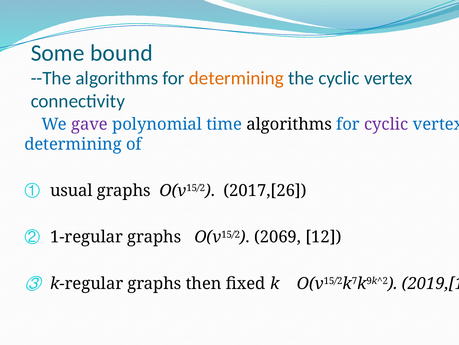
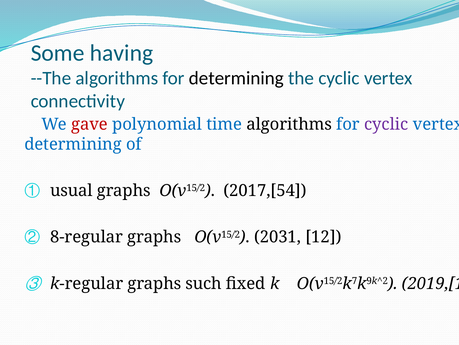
bound: bound -> having
determining at (236, 78) colour: orange -> black
gave colour: purple -> red
2017,[26: 2017,[26 -> 2017,[54
1-regular: 1-regular -> 8-regular
2069: 2069 -> 2031
then: then -> such
